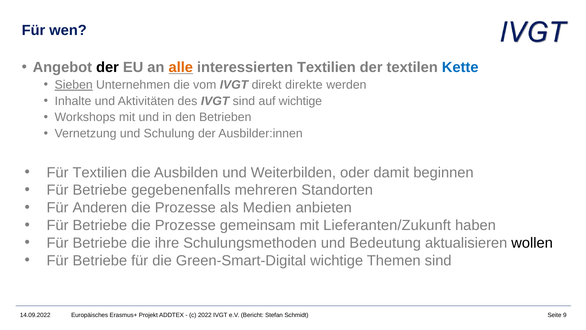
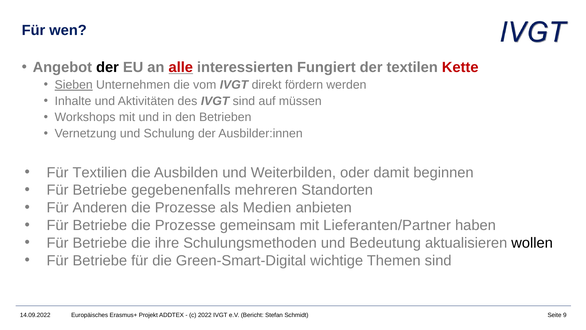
alle colour: orange -> red
interessierten Textilien: Textilien -> Fungiert
Kette colour: blue -> red
direkte: direkte -> fördern
auf wichtige: wichtige -> müssen
Lieferanten/Zukunft: Lieferanten/Zukunft -> Lieferanten/Partner
